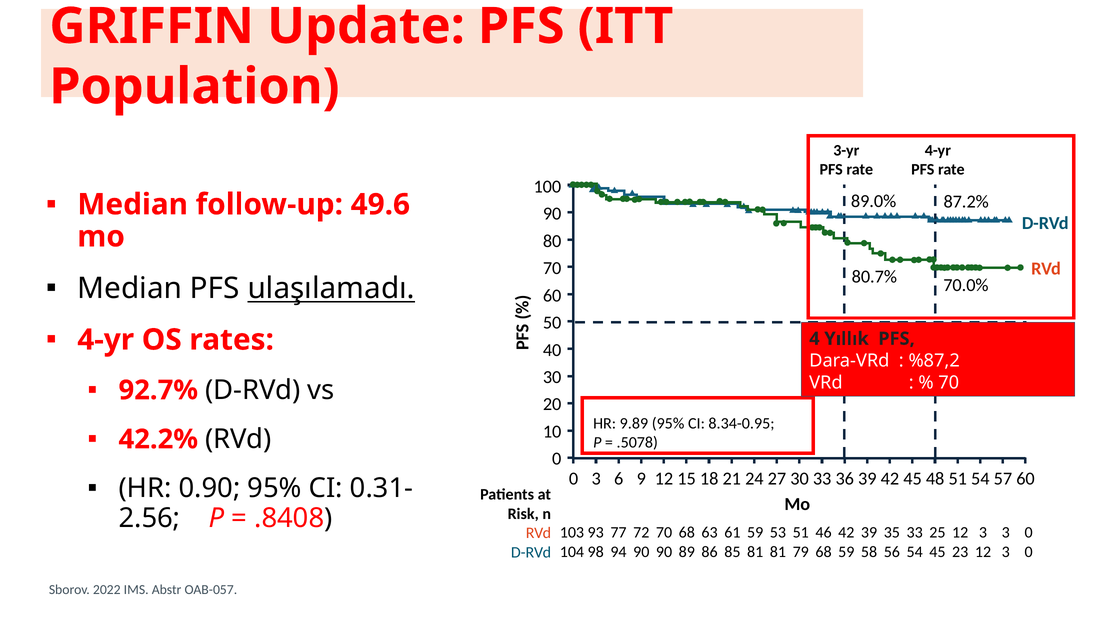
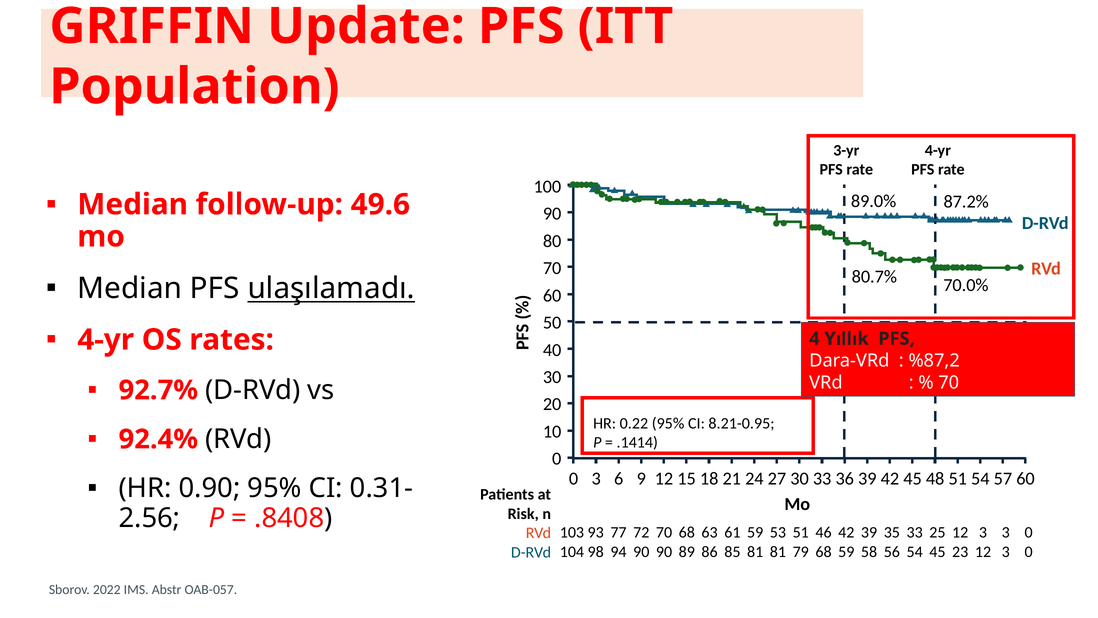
9.89: 9.89 -> 0.22
8.34-0.95: 8.34-0.95 -> 8.21-0.95
42.2%: 42.2% -> 92.4%
.5078: .5078 -> .1414
